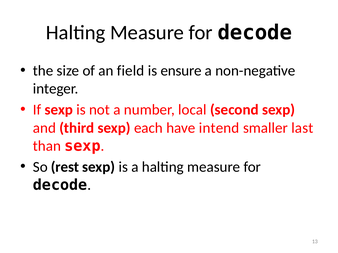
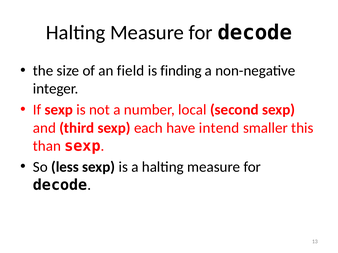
ensure: ensure -> finding
last: last -> this
rest: rest -> less
